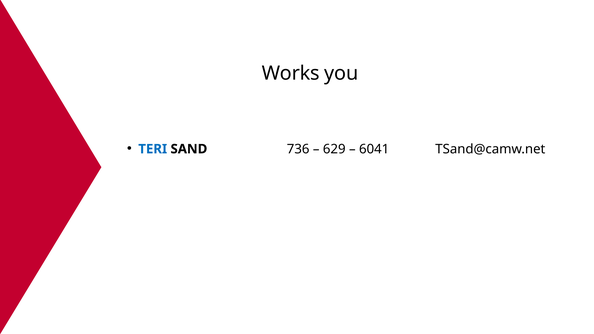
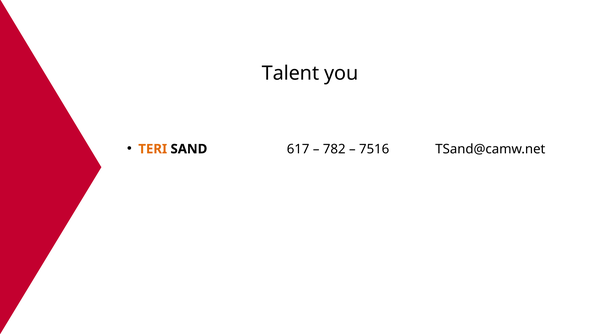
Works: Works -> Talent
TERI colour: blue -> orange
736: 736 -> 617
629: 629 -> 782
6041: 6041 -> 7516
